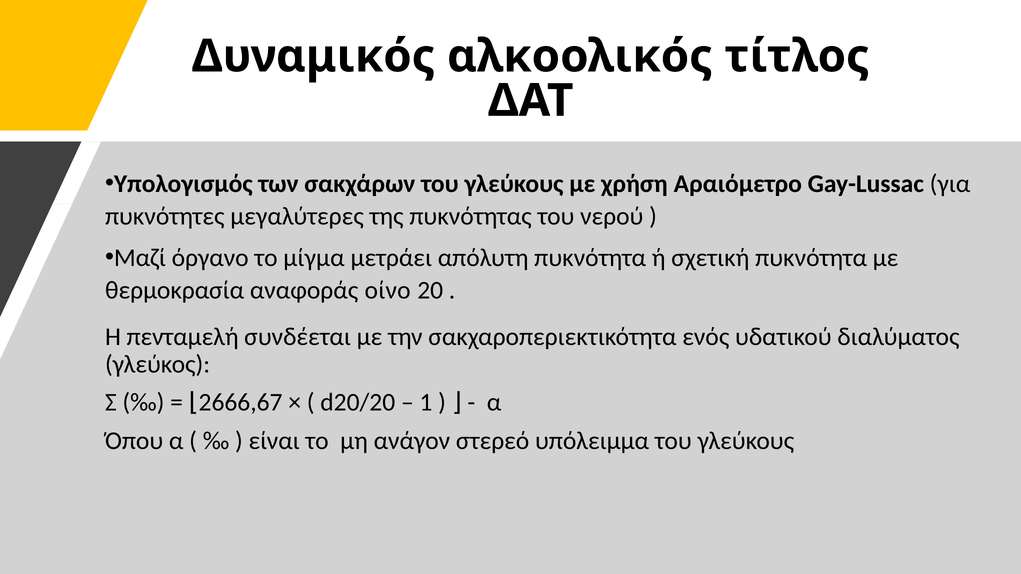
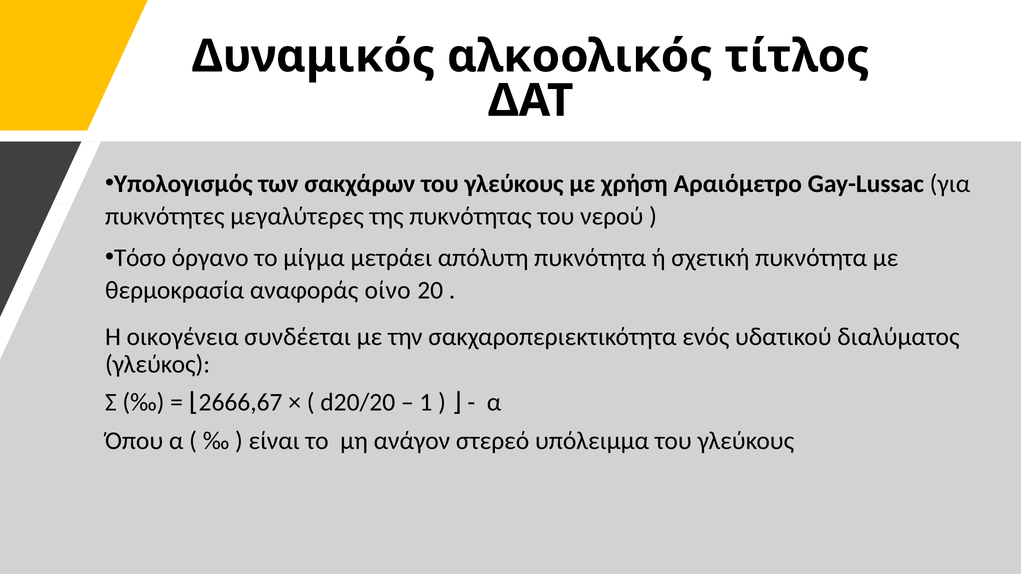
Μαζί: Μαζί -> Τόσο
πενταμελή: πενταμελή -> οικογένεια
